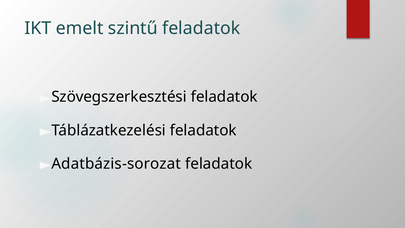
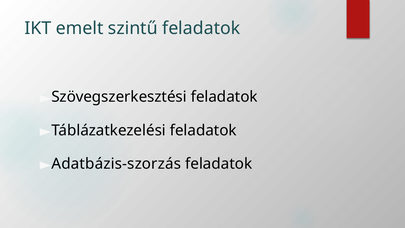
Adatbázis-sorozat: Adatbázis-sorozat -> Adatbázis-szorzás
